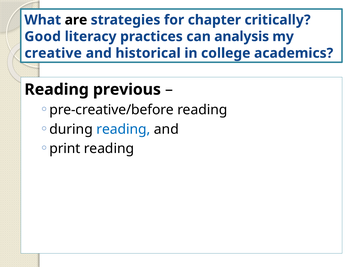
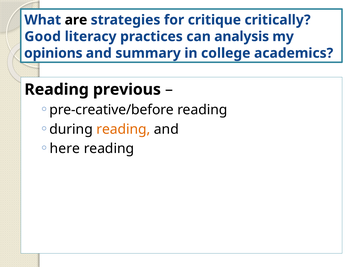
chapter: chapter -> critique
creative: creative -> opinions
historical: historical -> summary
reading at (123, 130) colour: blue -> orange
print: print -> here
